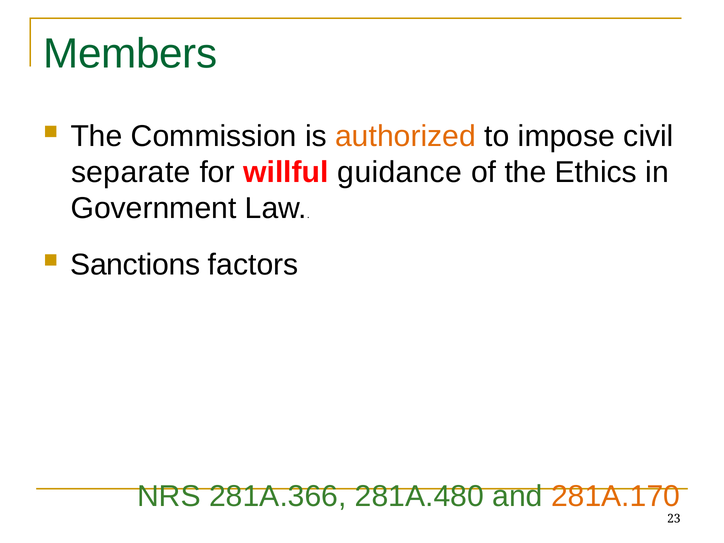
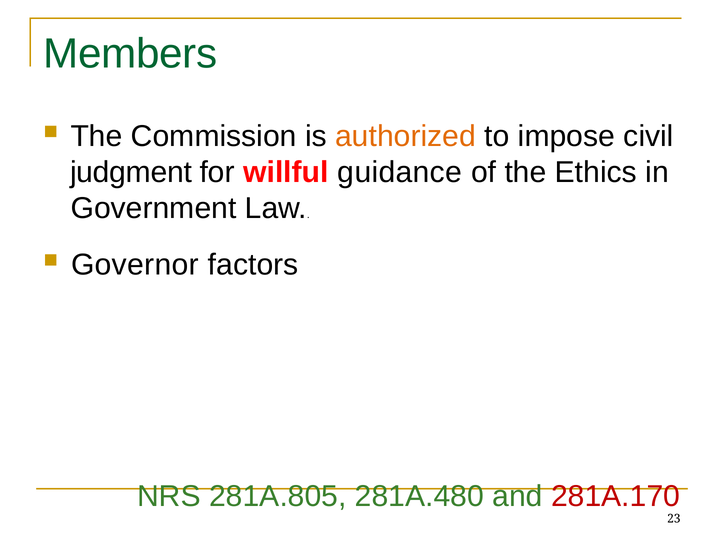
separate: separate -> judgment
Sanctions: Sanctions -> Governor
281A.366: 281A.366 -> 281A.805
281A.170 colour: orange -> red
